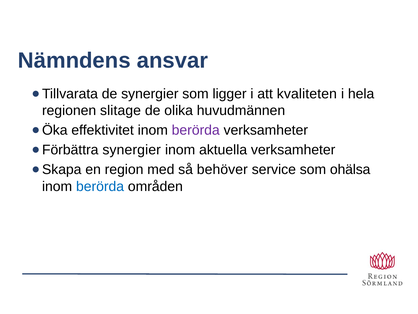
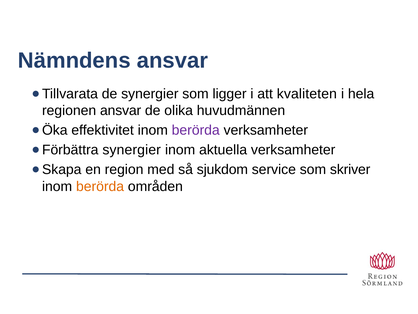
regionen slitage: slitage -> ansvar
behöver: behöver -> sjukdom
ohälsa: ohälsa -> skriver
berörda at (100, 186) colour: blue -> orange
